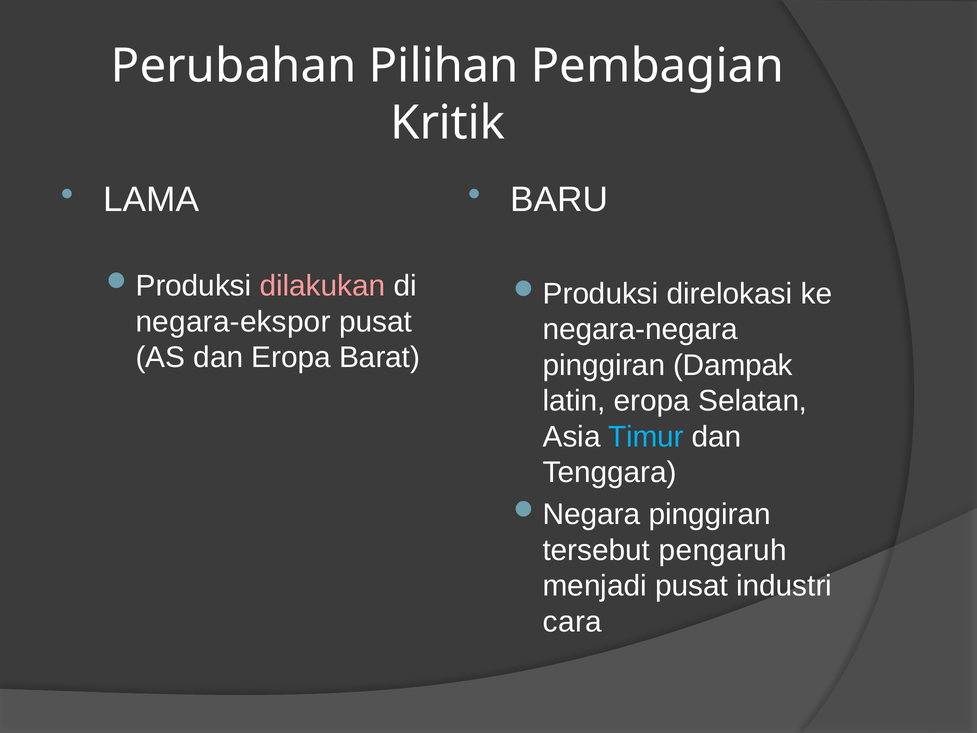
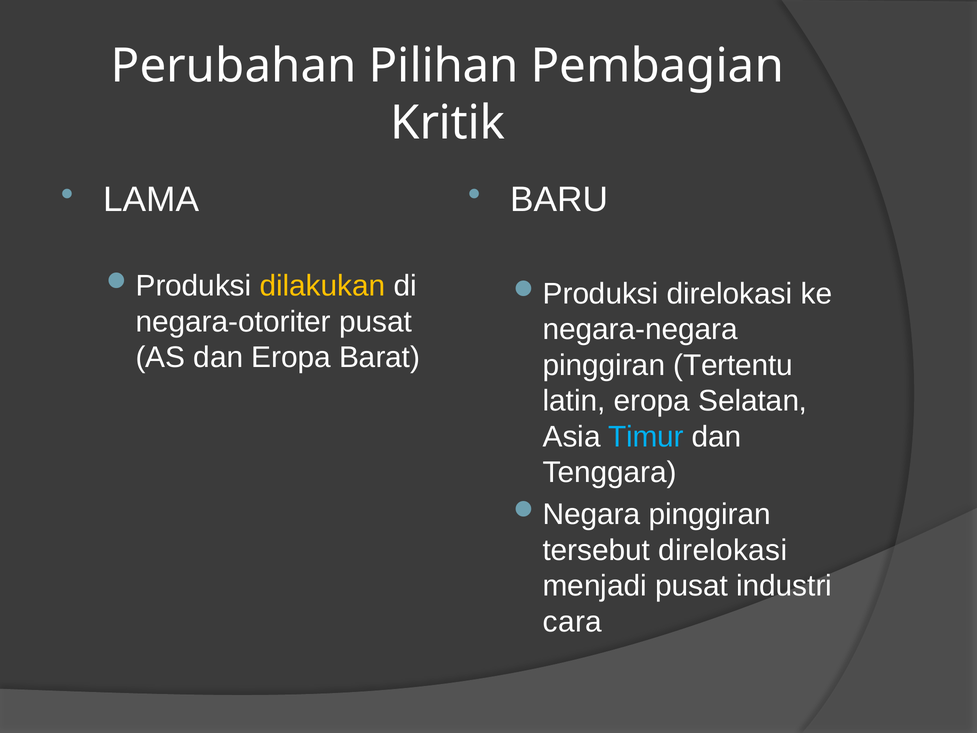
dilakukan colour: pink -> yellow
negara-ekspor: negara-ekspor -> negara-otoriter
Dampak: Dampak -> Tertentu
tersebut pengaruh: pengaruh -> direlokasi
